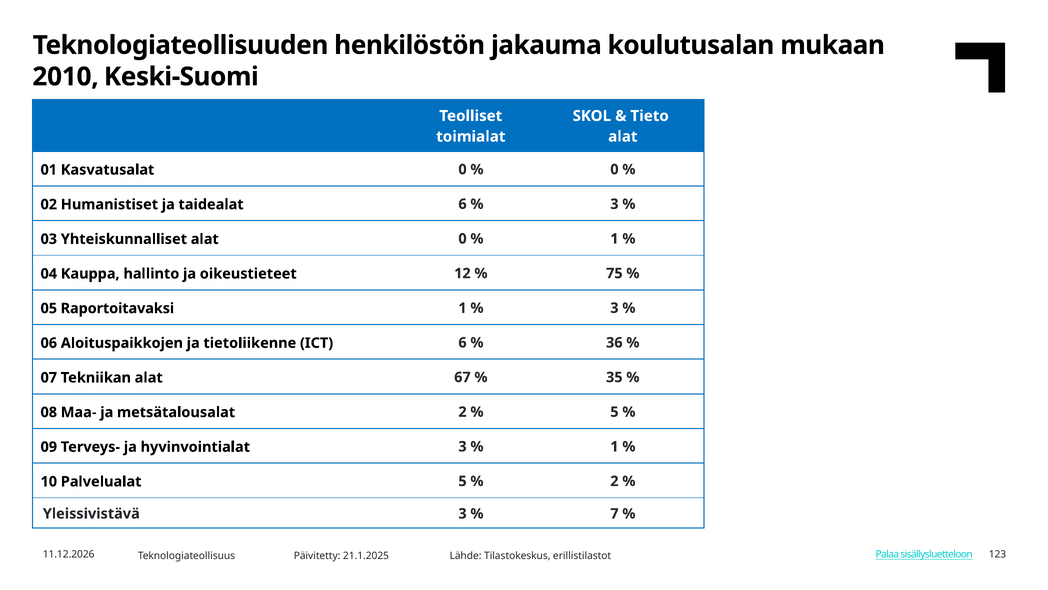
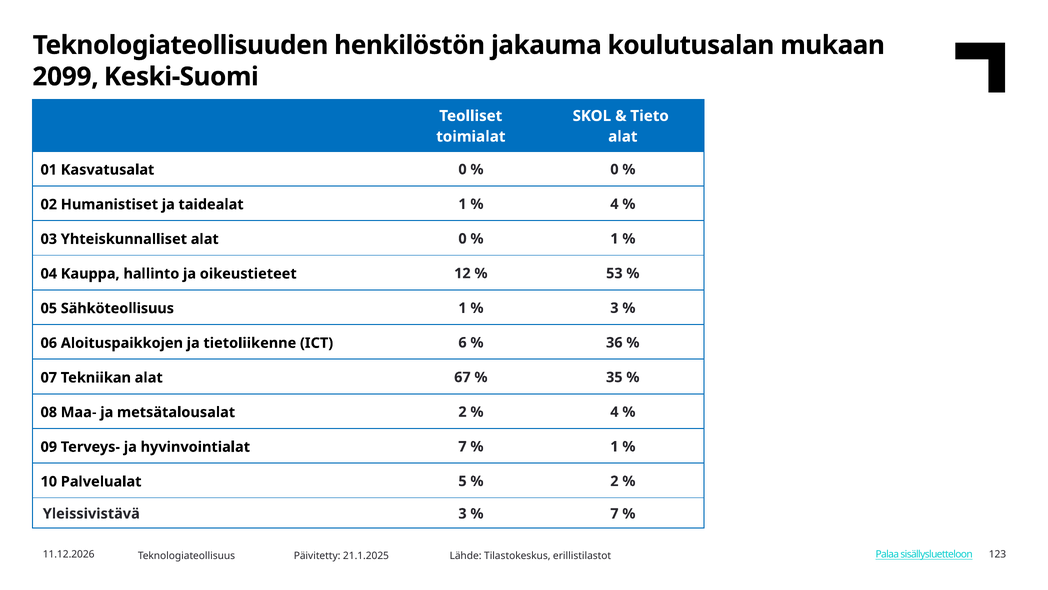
2010: 2010 -> 2099
taidealat 6: 6 -> 1
3 at (614, 204): 3 -> 4
75: 75 -> 53
Raportoitavaksi: Raportoitavaksi -> Sähköteollisuus
5 at (614, 412): 5 -> 4
hyvinvointialat 3: 3 -> 7
